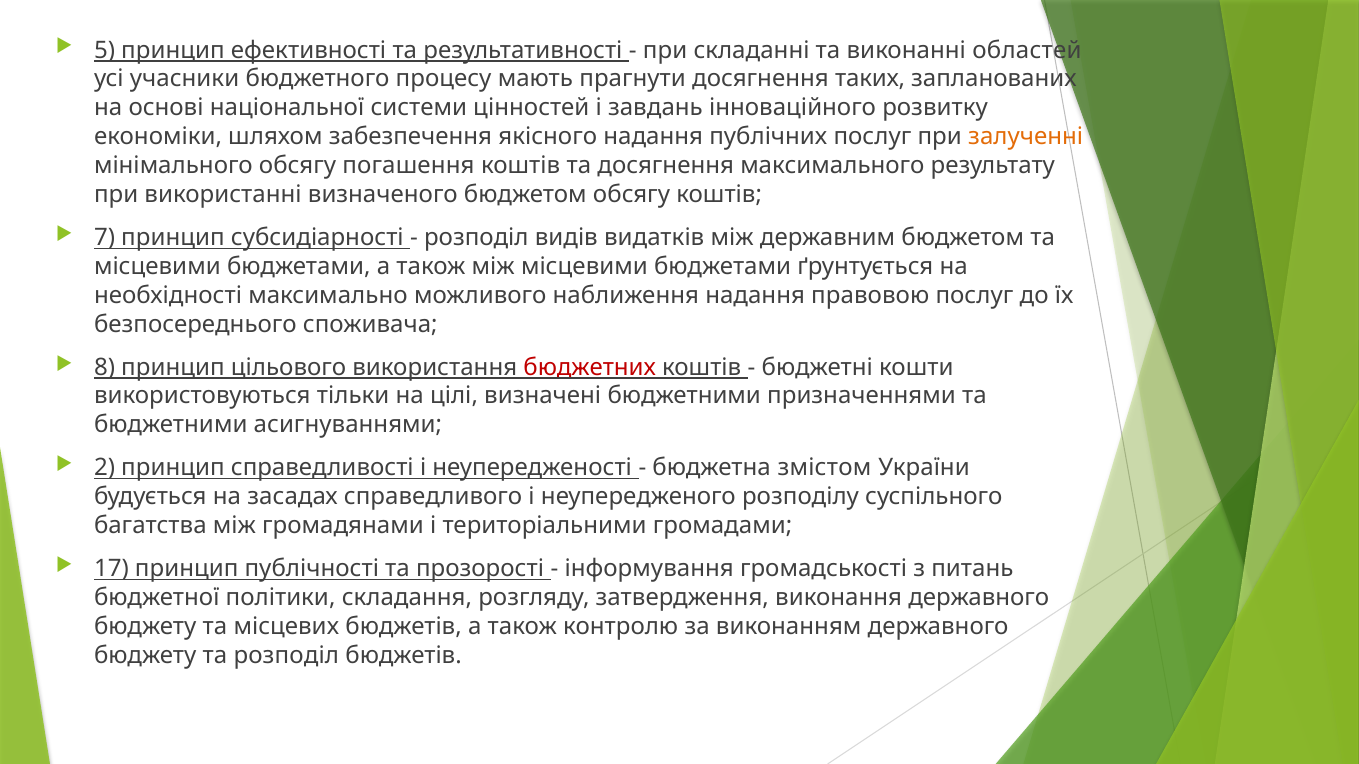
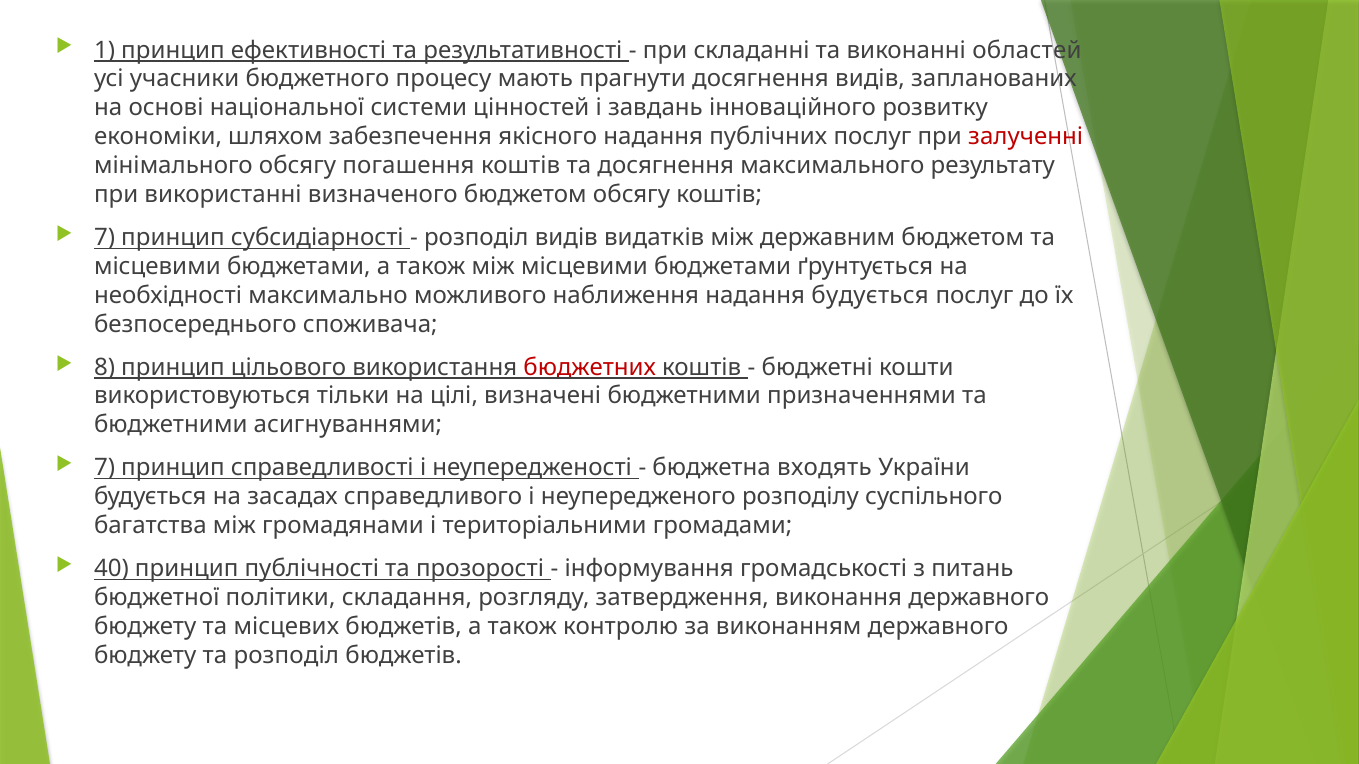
5: 5 -> 1
досягнення таких: таких -> видів
залученні colour: orange -> red
надання правовою: правовою -> будується
2 at (105, 468): 2 -> 7
змістом: змістом -> входять
17: 17 -> 40
